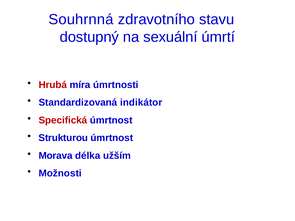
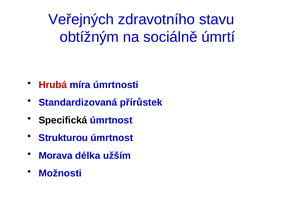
Souhrnná: Souhrnná -> Veřejných
dostupný: dostupný -> obtížným
sexuální: sexuální -> sociálně
indikátor: indikátor -> přírůstek
Specifická colour: red -> black
